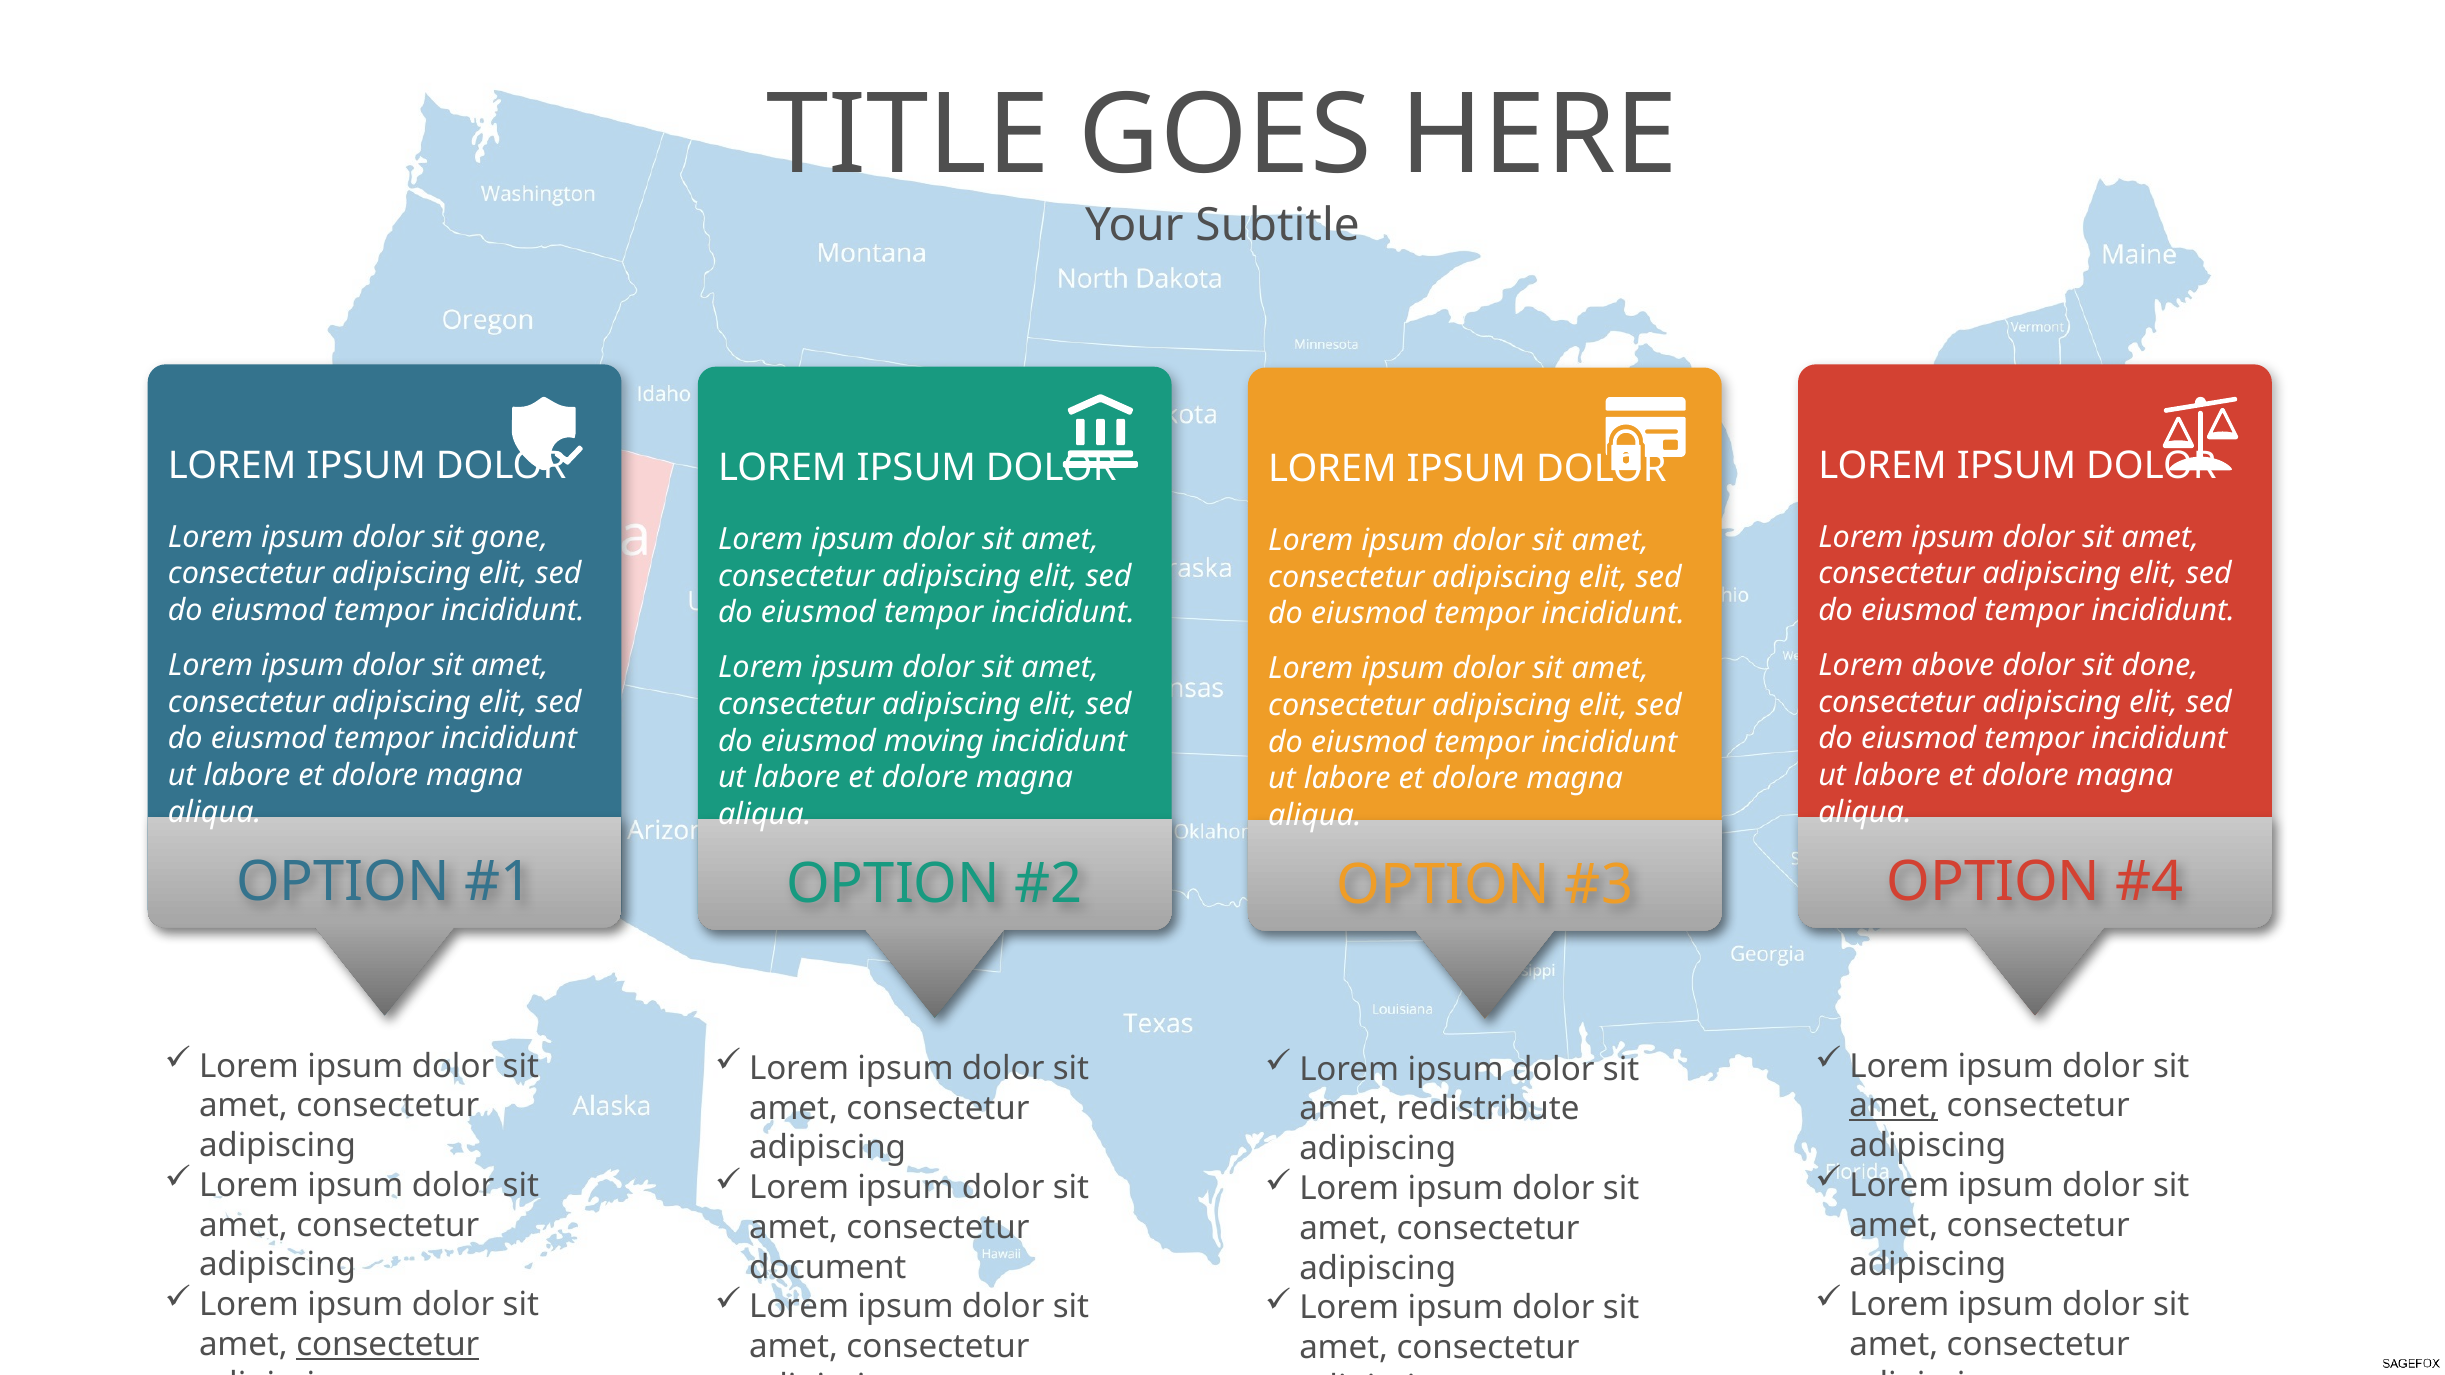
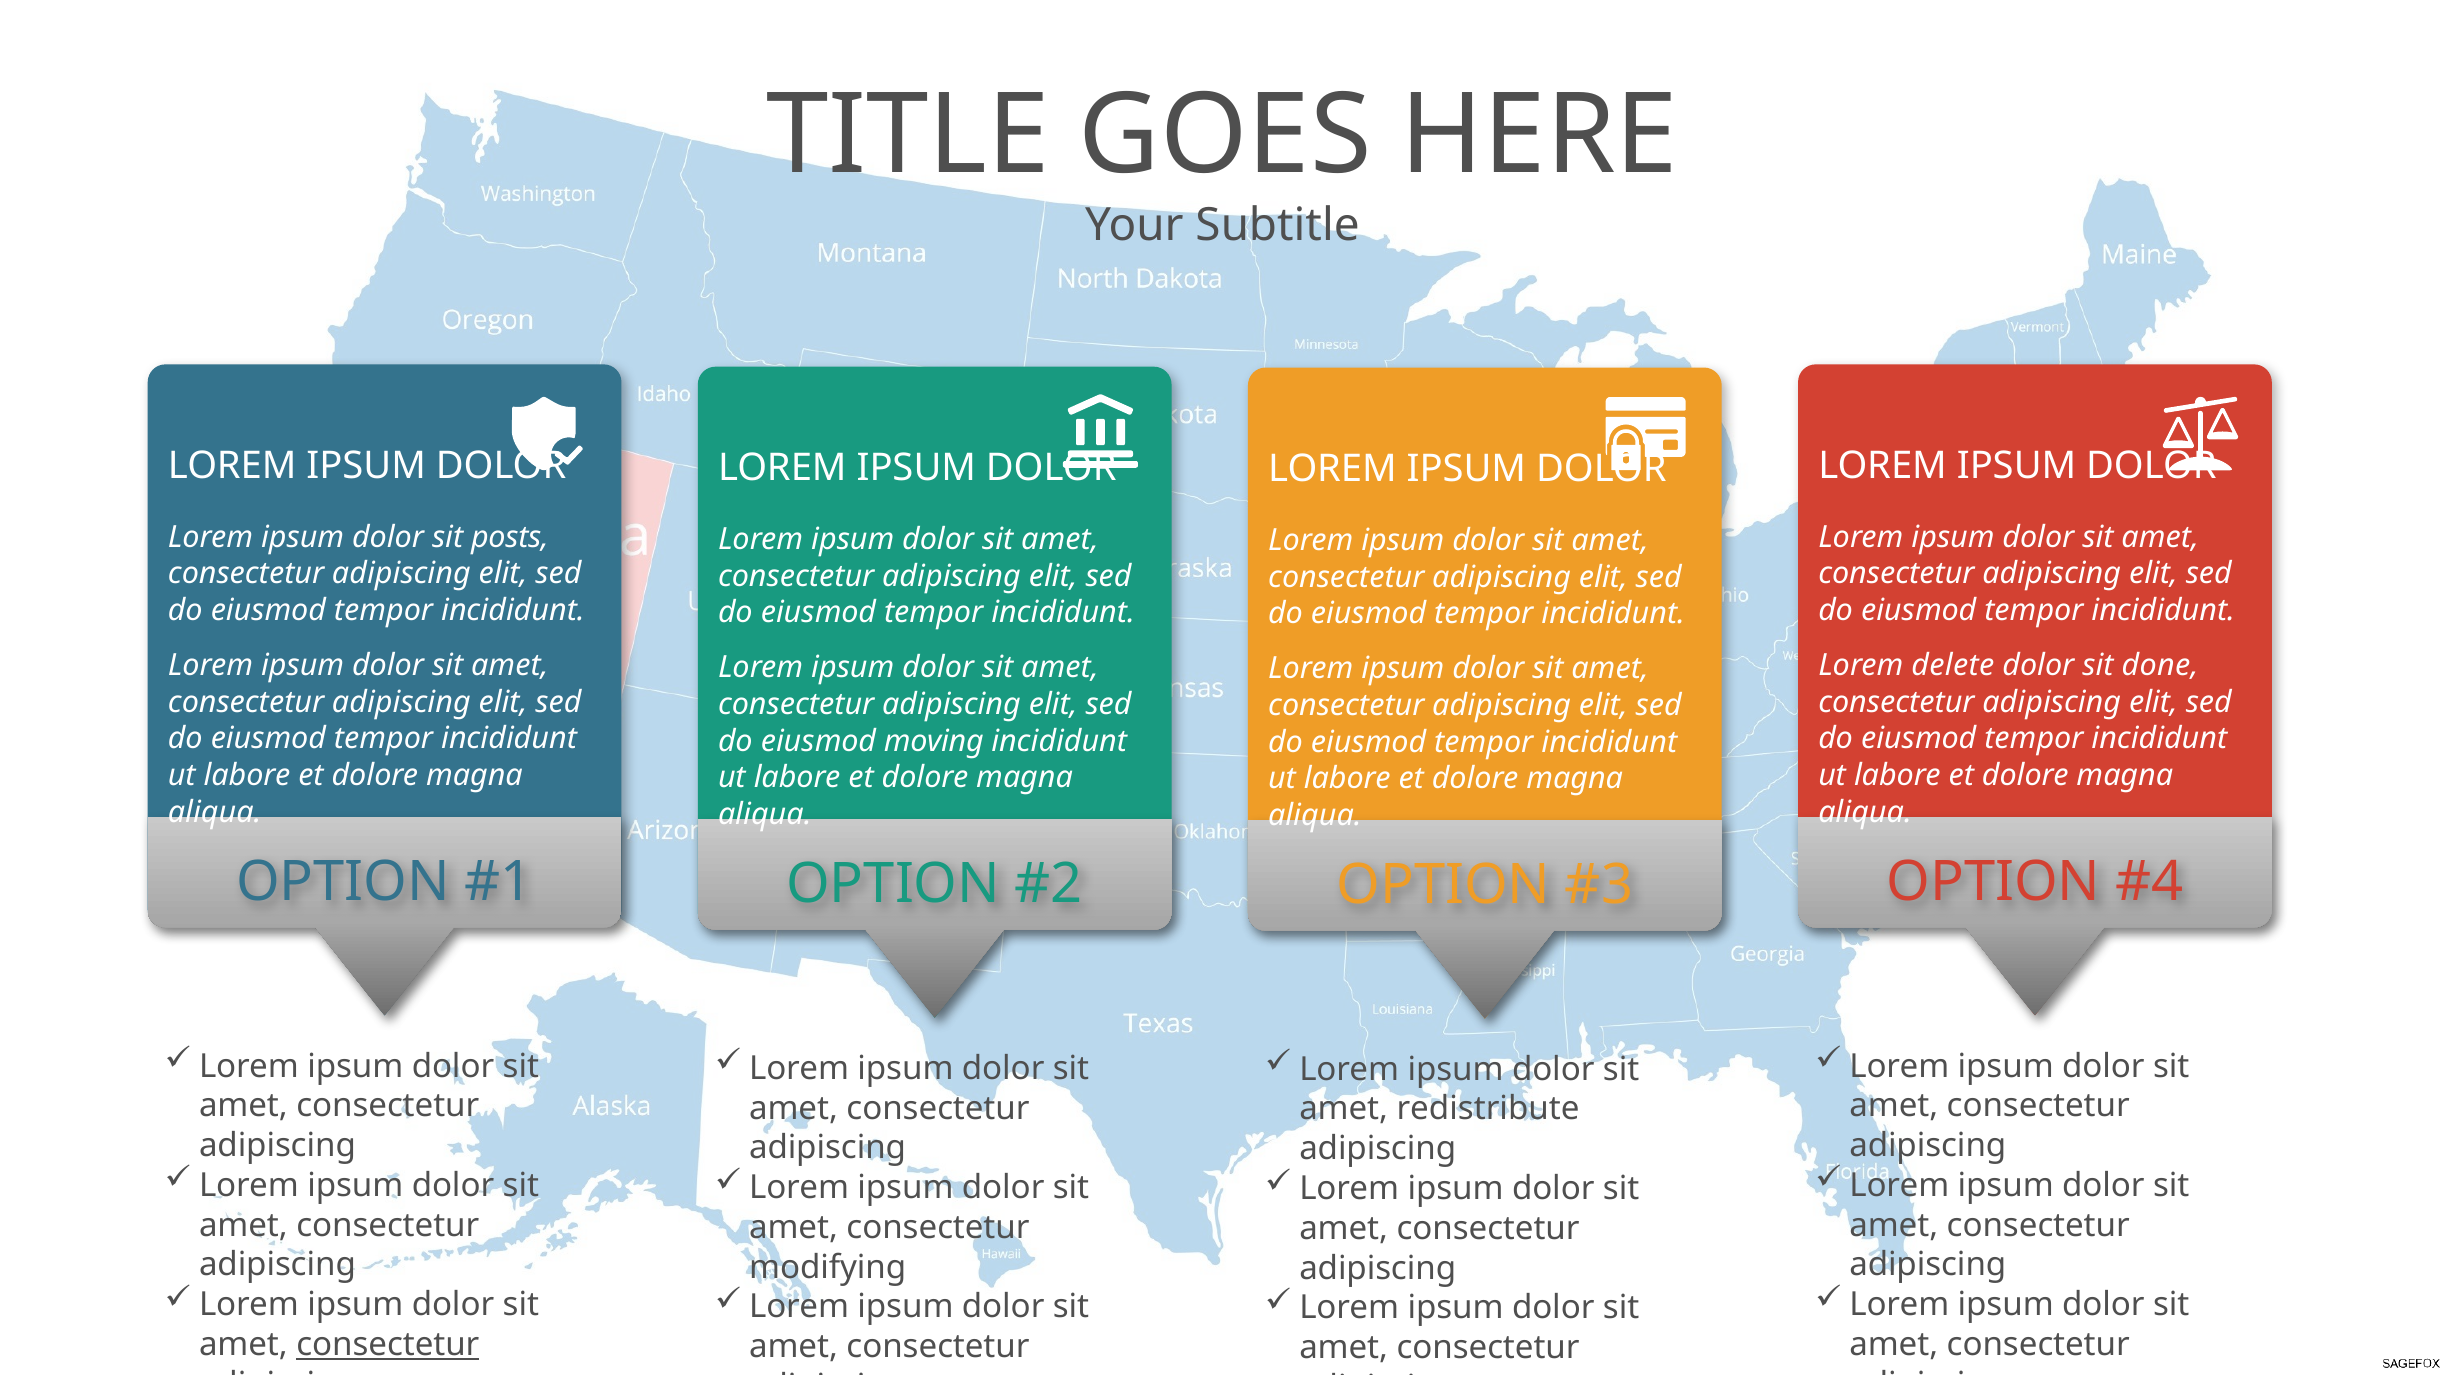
gone: gone -> posts
above: above -> delete
amet at (1894, 1106) underline: present -> none
document: document -> modifying
